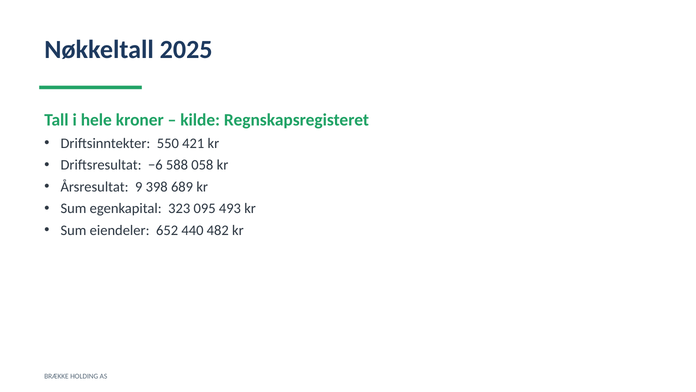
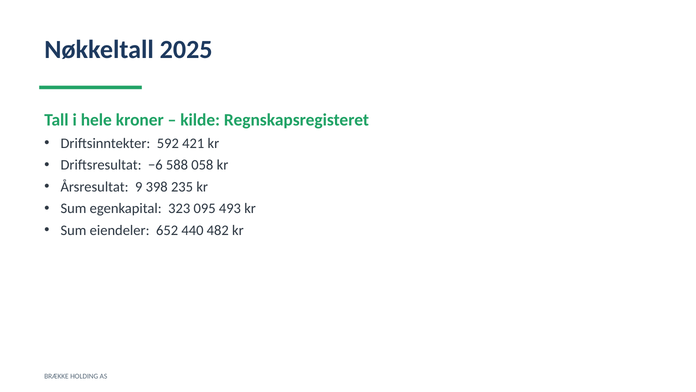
550: 550 -> 592
689: 689 -> 235
